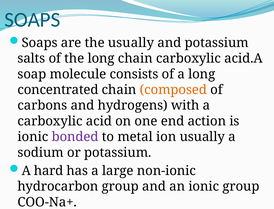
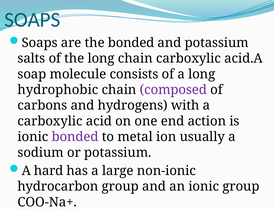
the usually: usually -> bonded
concentrated: concentrated -> hydrophobic
composed colour: orange -> purple
